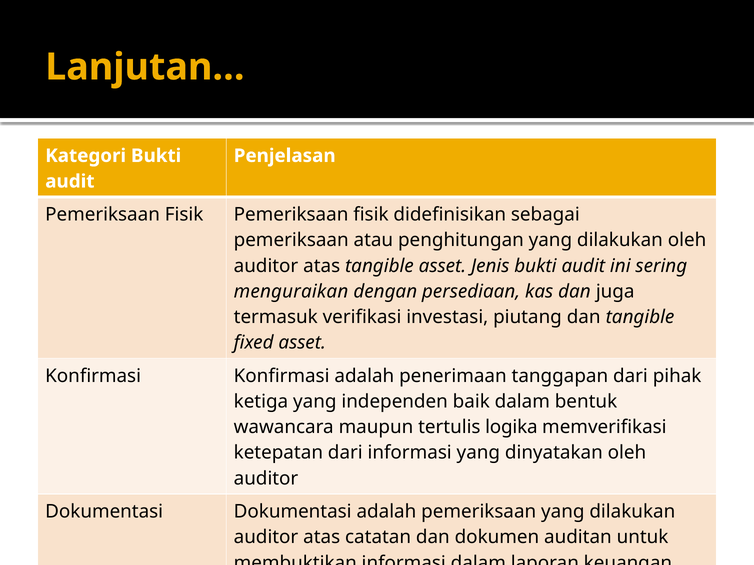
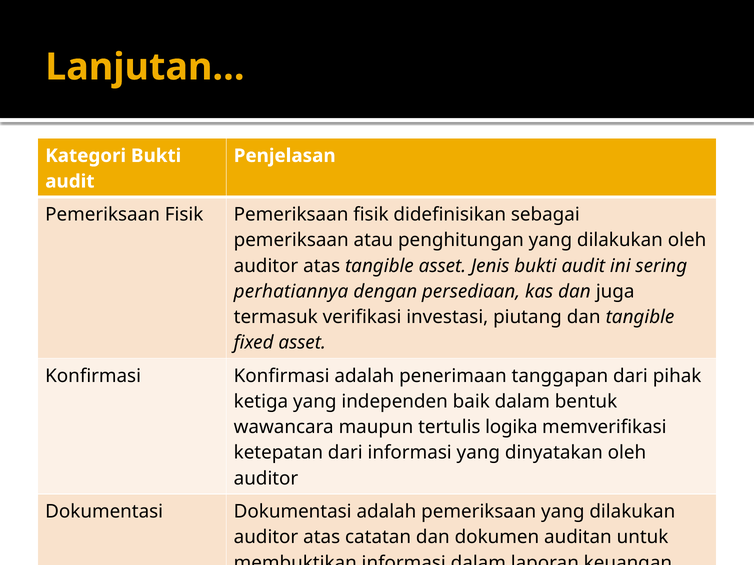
menguraikan: menguraikan -> perhatiannya
